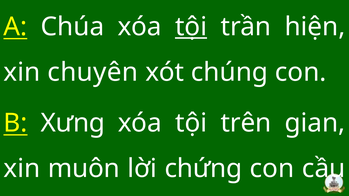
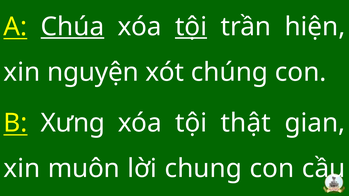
Chúa underline: none -> present
chuyên: chuyên -> nguyện
trên: trên -> thật
chứng: chứng -> chung
